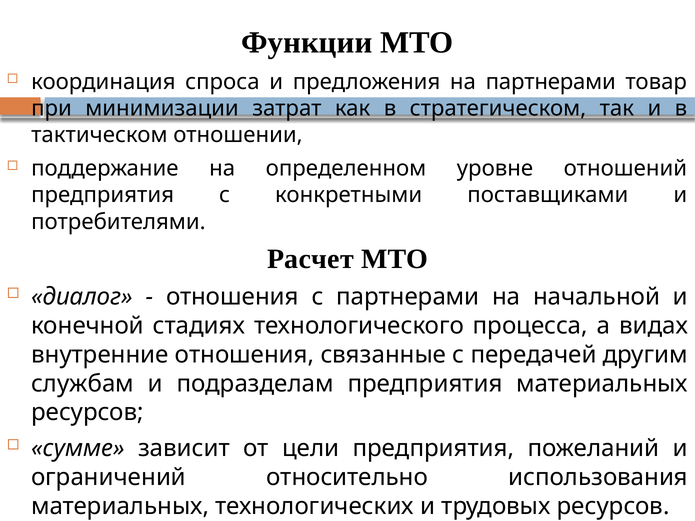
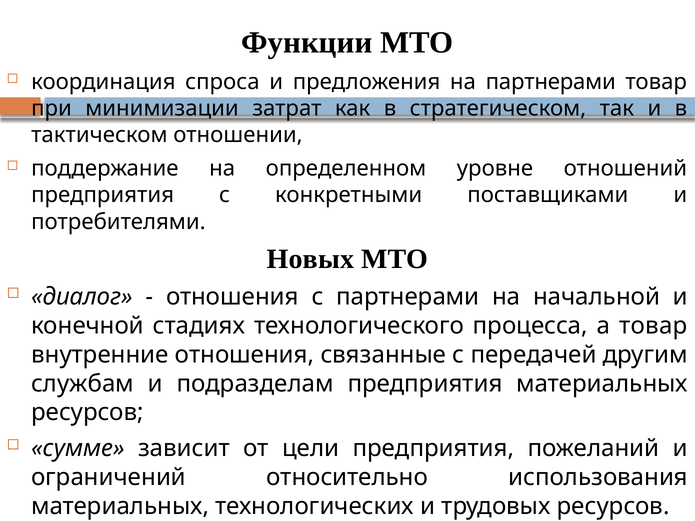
Расчет: Расчет -> Новых
а видах: видах -> товар
